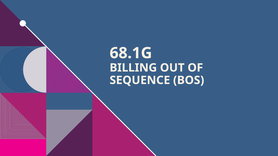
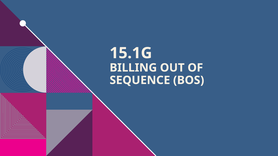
68.1G: 68.1G -> 15.1G
